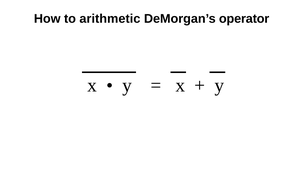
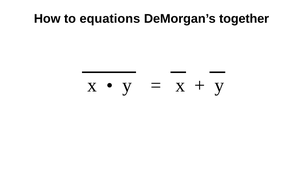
arithmetic: arithmetic -> equations
operator: operator -> together
